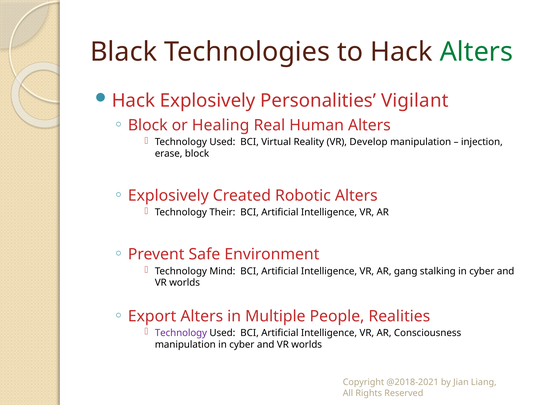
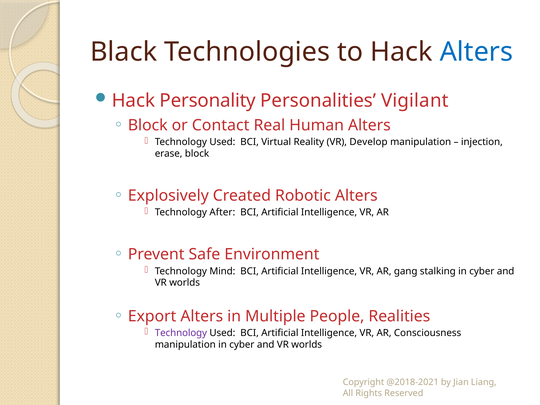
Alters at (476, 52) colour: green -> blue
Hack Explosively: Explosively -> Personality
Healing: Healing -> Contact
Their: Their -> After
